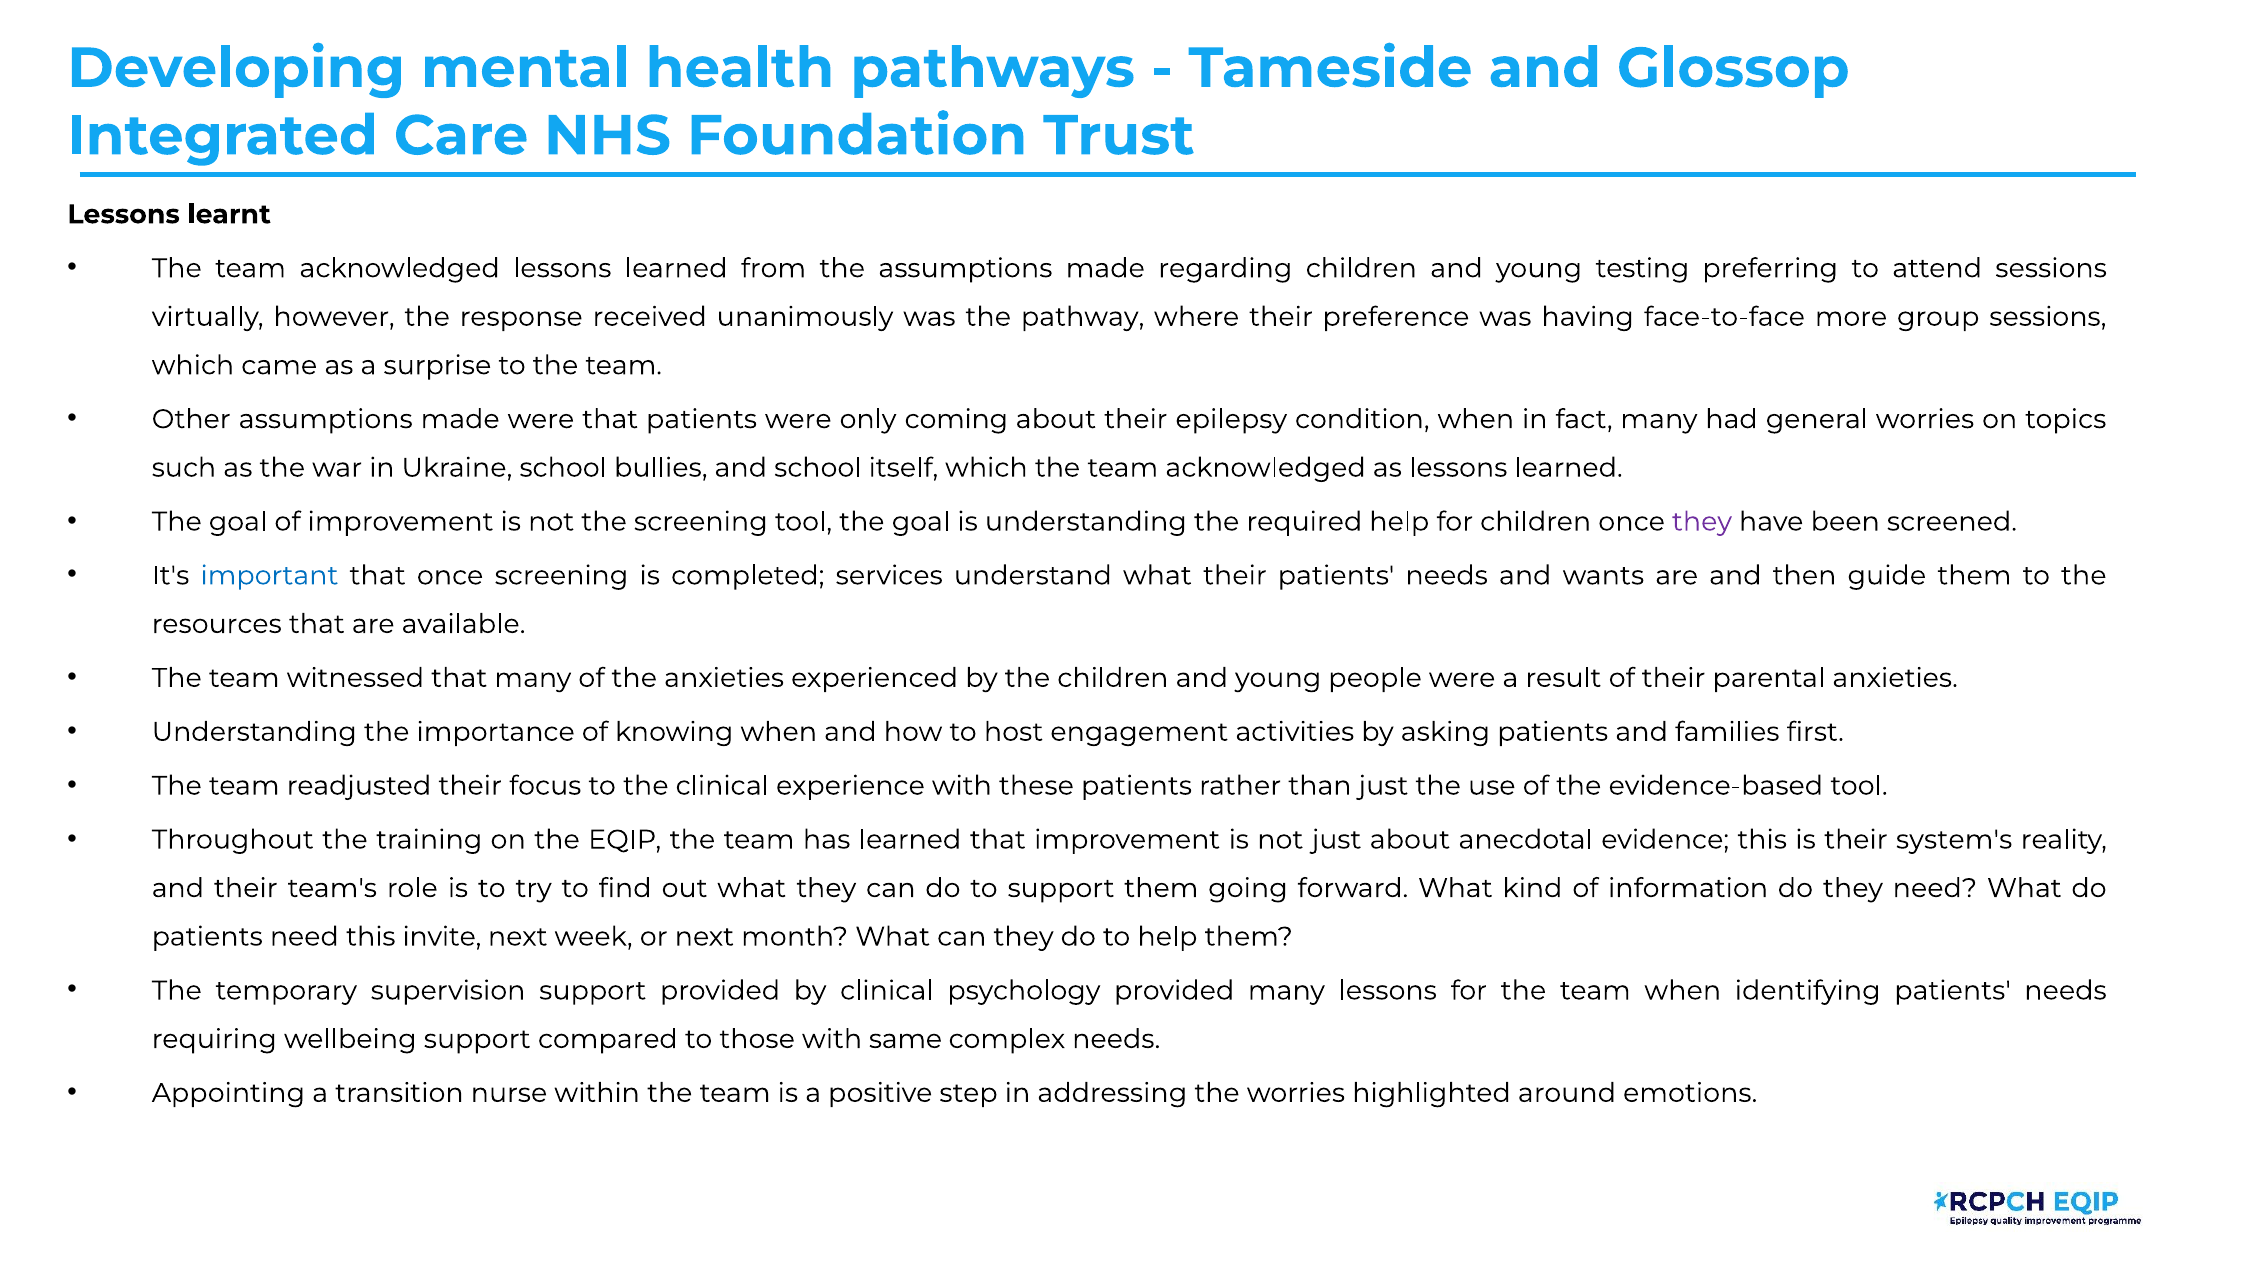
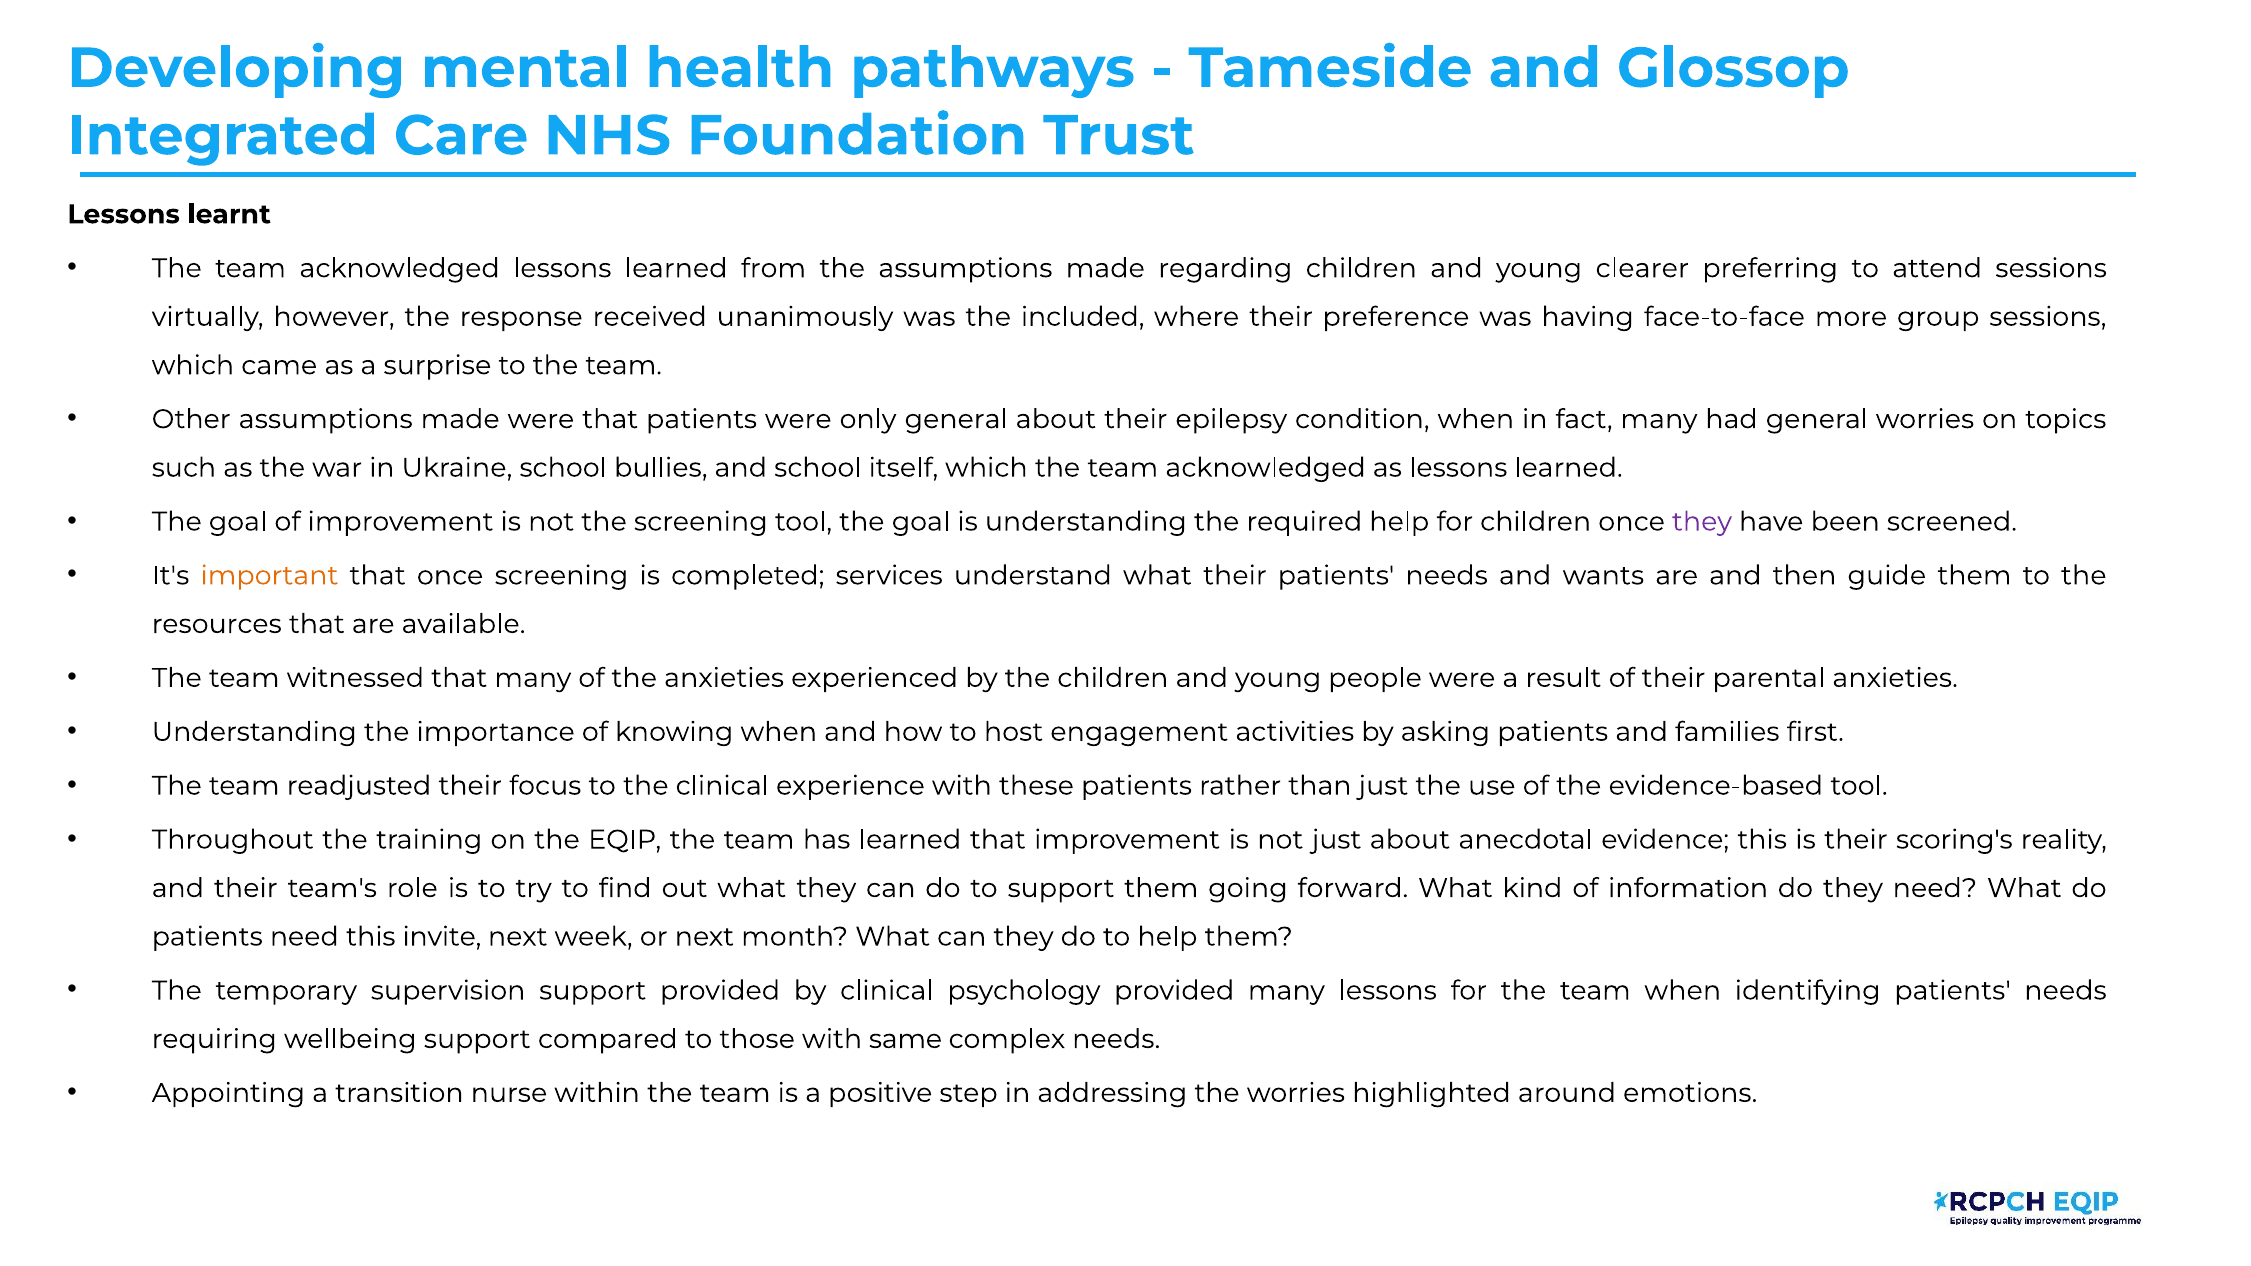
testing: testing -> clearer
pathway: pathway -> included
only coming: coming -> general
important colour: blue -> orange
system's: system's -> scoring's
